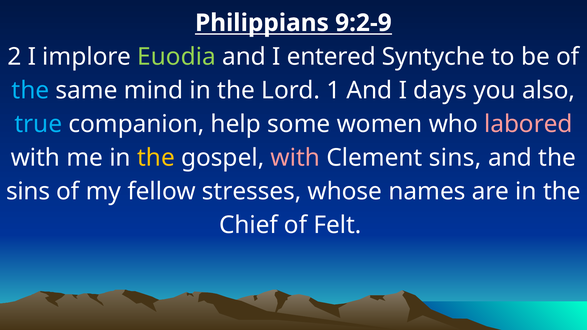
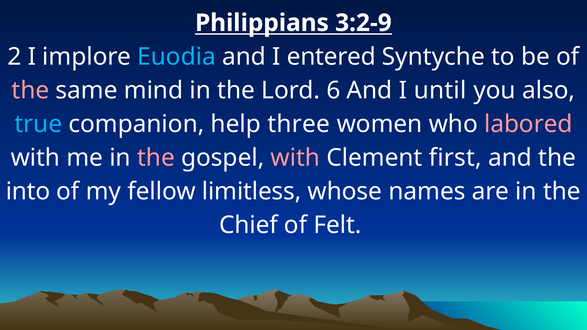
9:2-9: 9:2-9 -> 3:2-9
Euodia colour: light green -> light blue
the at (30, 90) colour: light blue -> pink
1: 1 -> 6
days: days -> until
some: some -> three
the at (156, 158) colour: yellow -> pink
Clement sins: sins -> first
sins at (28, 192): sins -> into
stresses: stresses -> limitless
